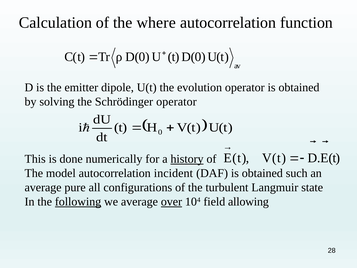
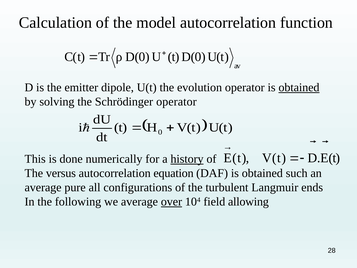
where: where -> model
obtained at (299, 87) underline: none -> present
model: model -> versus
incident: incident -> equation
state: state -> ends
following underline: present -> none
